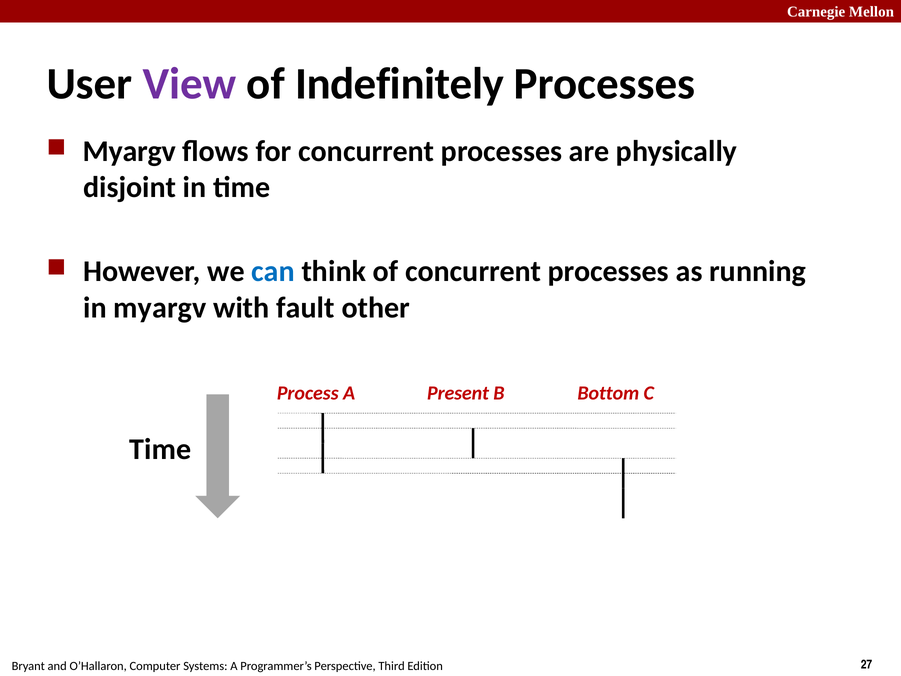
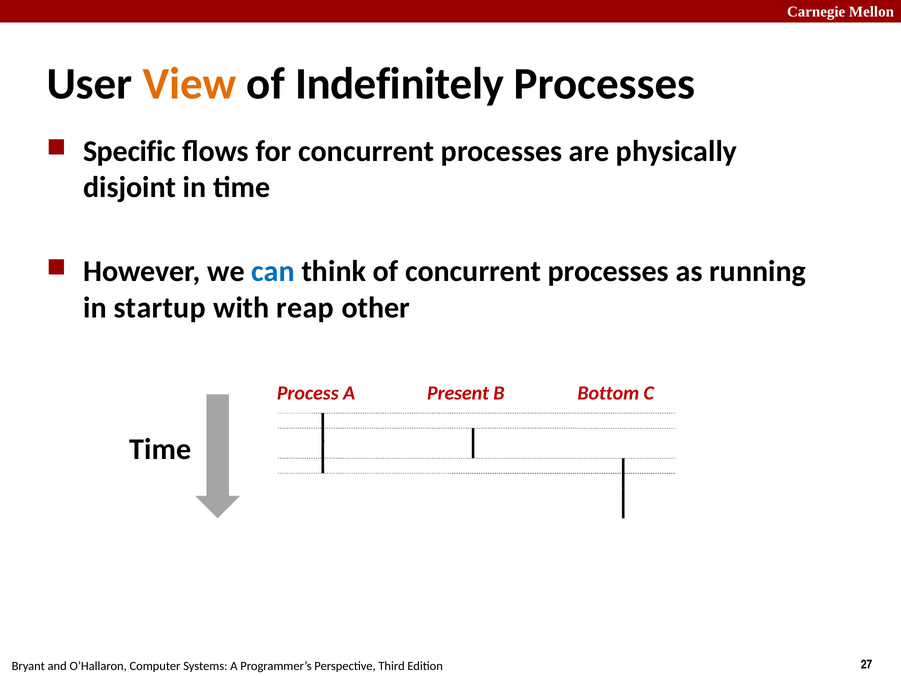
View colour: purple -> orange
Myargv at (129, 151): Myargv -> Specific
in myargv: myargv -> startup
fault: fault -> reap
